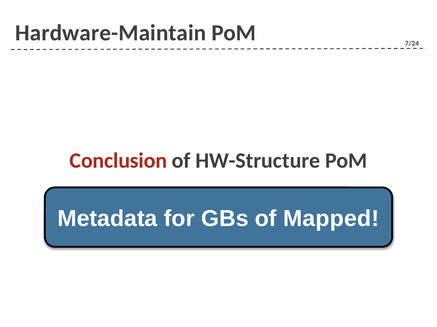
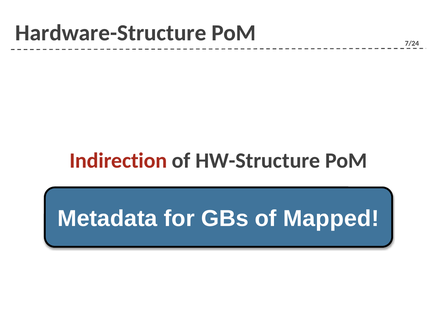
Hardware-Maintain: Hardware-Maintain -> Hardware-Structure
Conclusion: Conclusion -> Indirection
